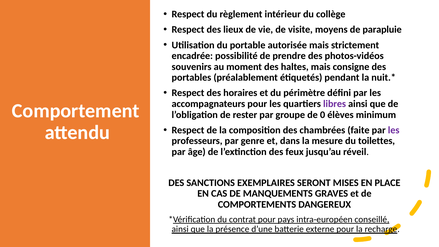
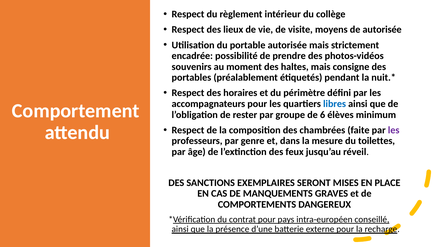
de parapluie: parapluie -> autorisée
libres colour: purple -> blue
0: 0 -> 6
